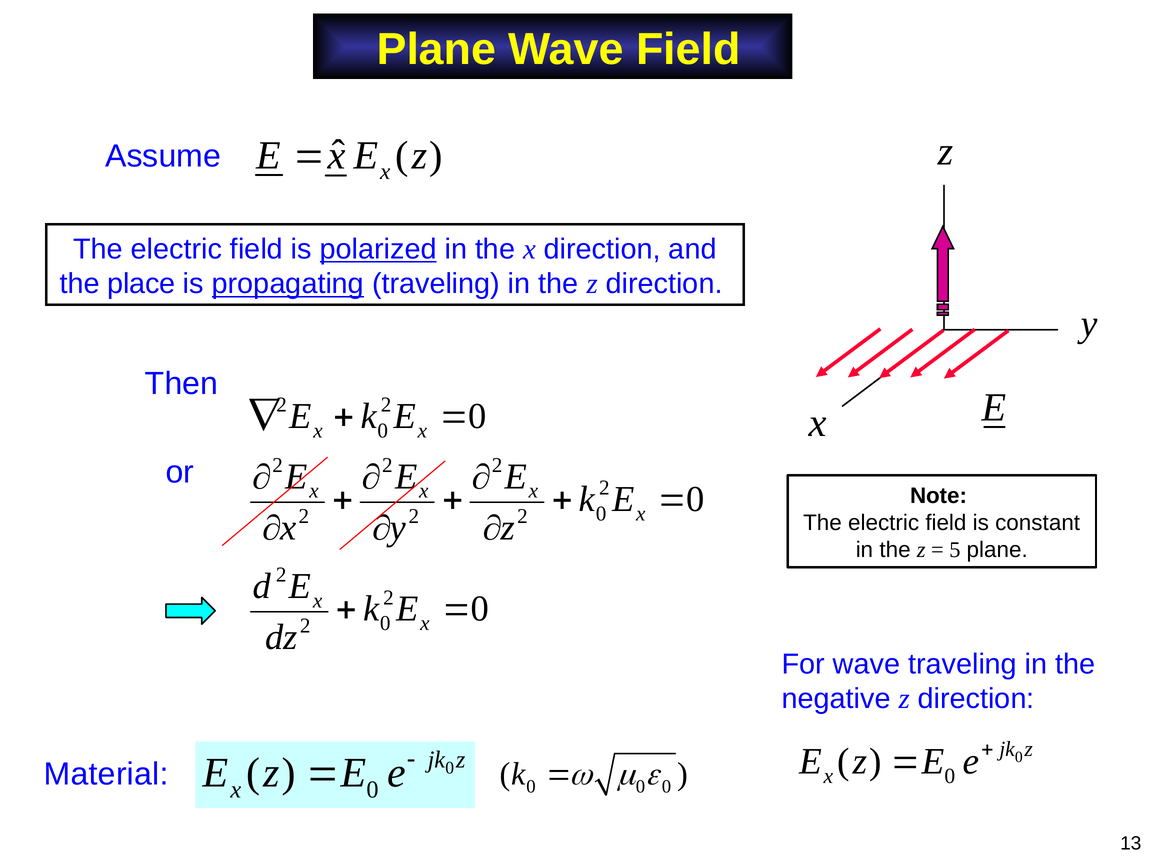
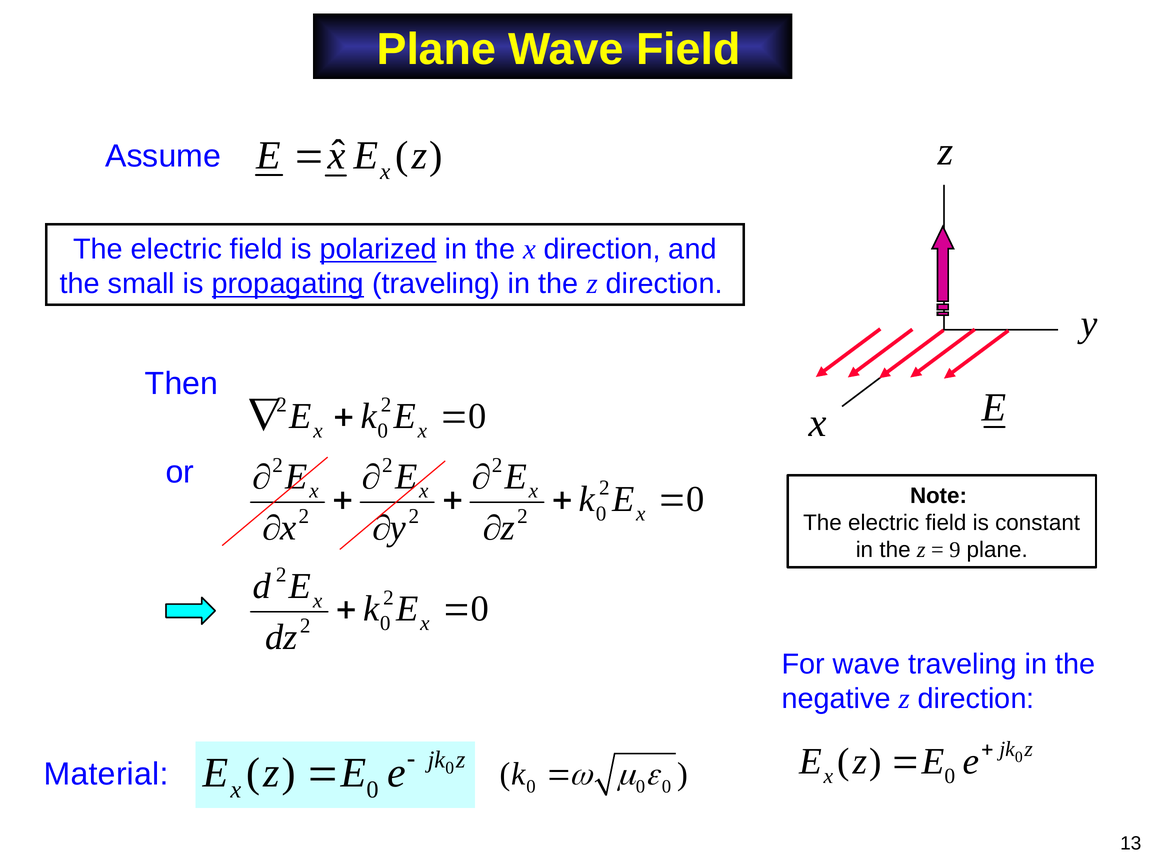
place: place -> small
5: 5 -> 9
